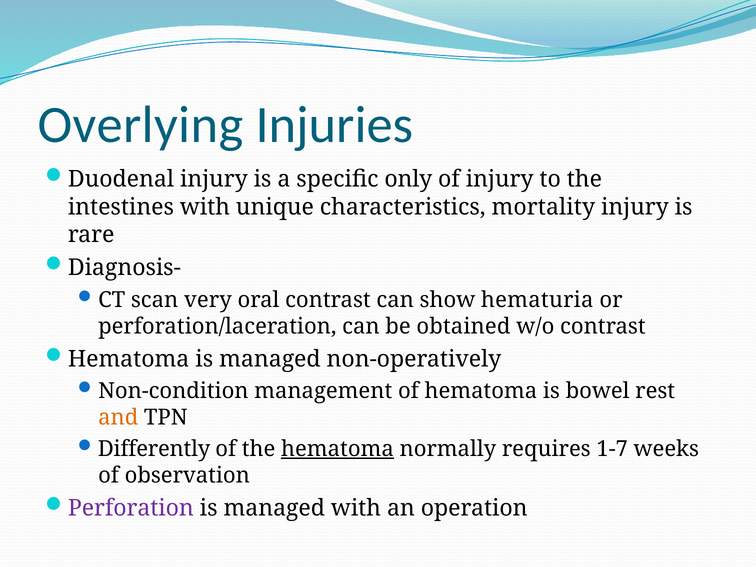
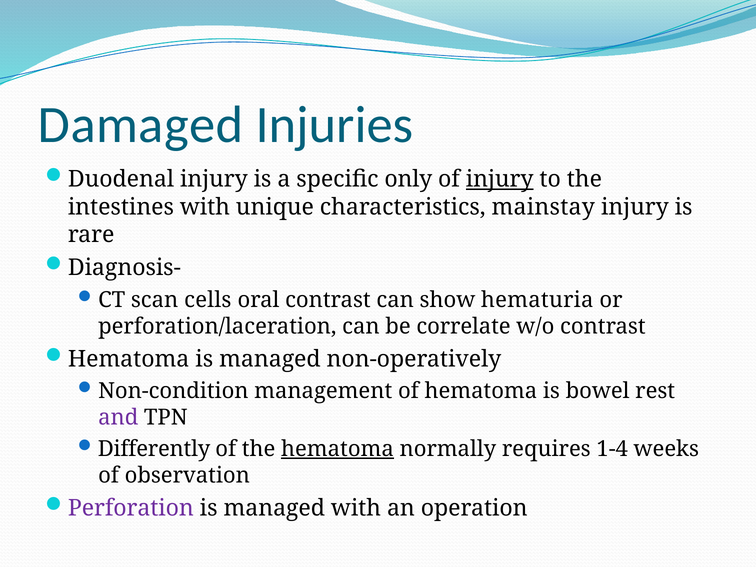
Overlying: Overlying -> Damaged
injury at (500, 179) underline: none -> present
mortality: mortality -> mainstay
very: very -> cells
obtained: obtained -> correlate
and colour: orange -> purple
1-7: 1-7 -> 1-4
